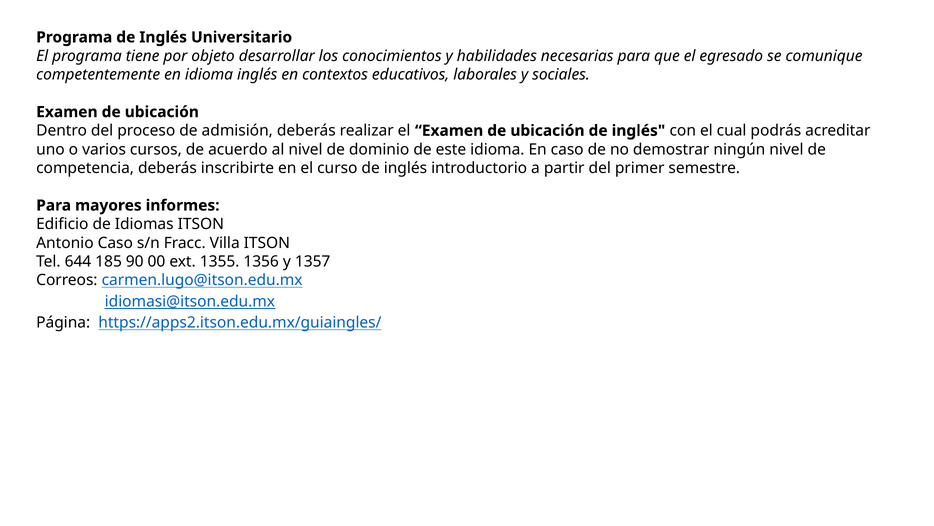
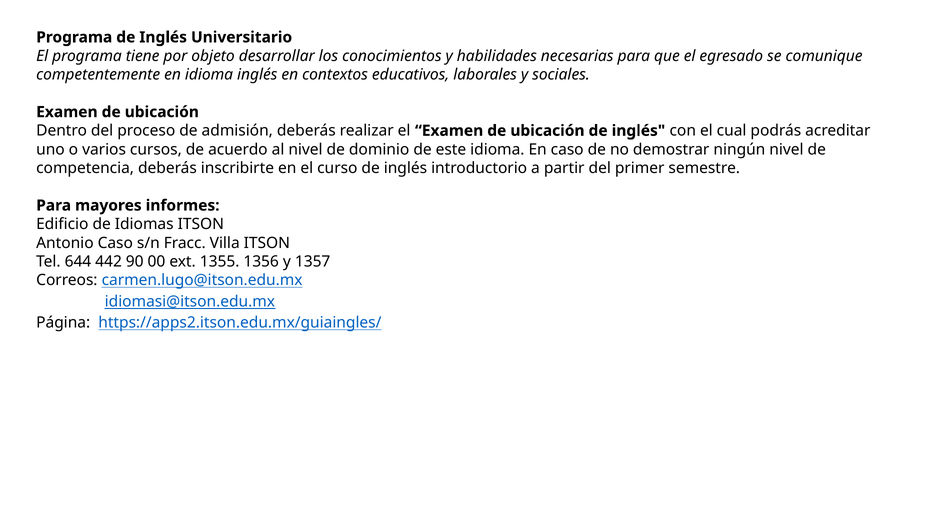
185: 185 -> 442
